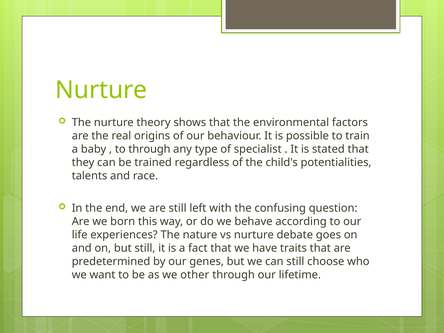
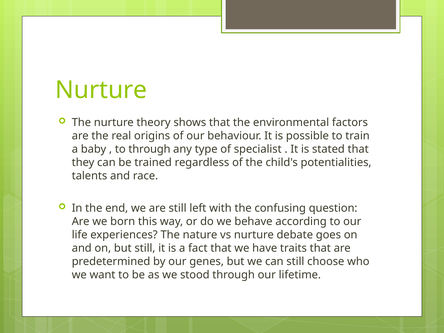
other: other -> stood
